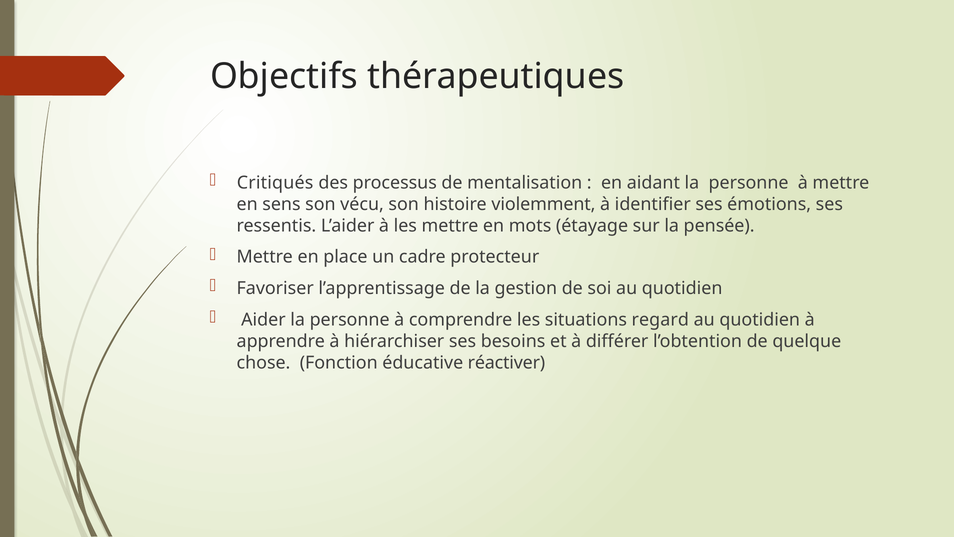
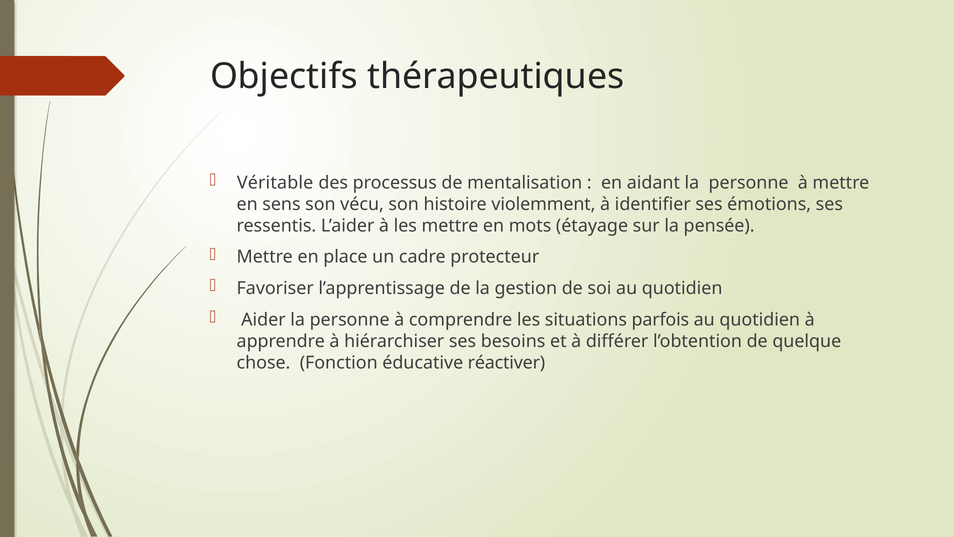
Critiqués: Critiqués -> Véritable
regard: regard -> parfois
